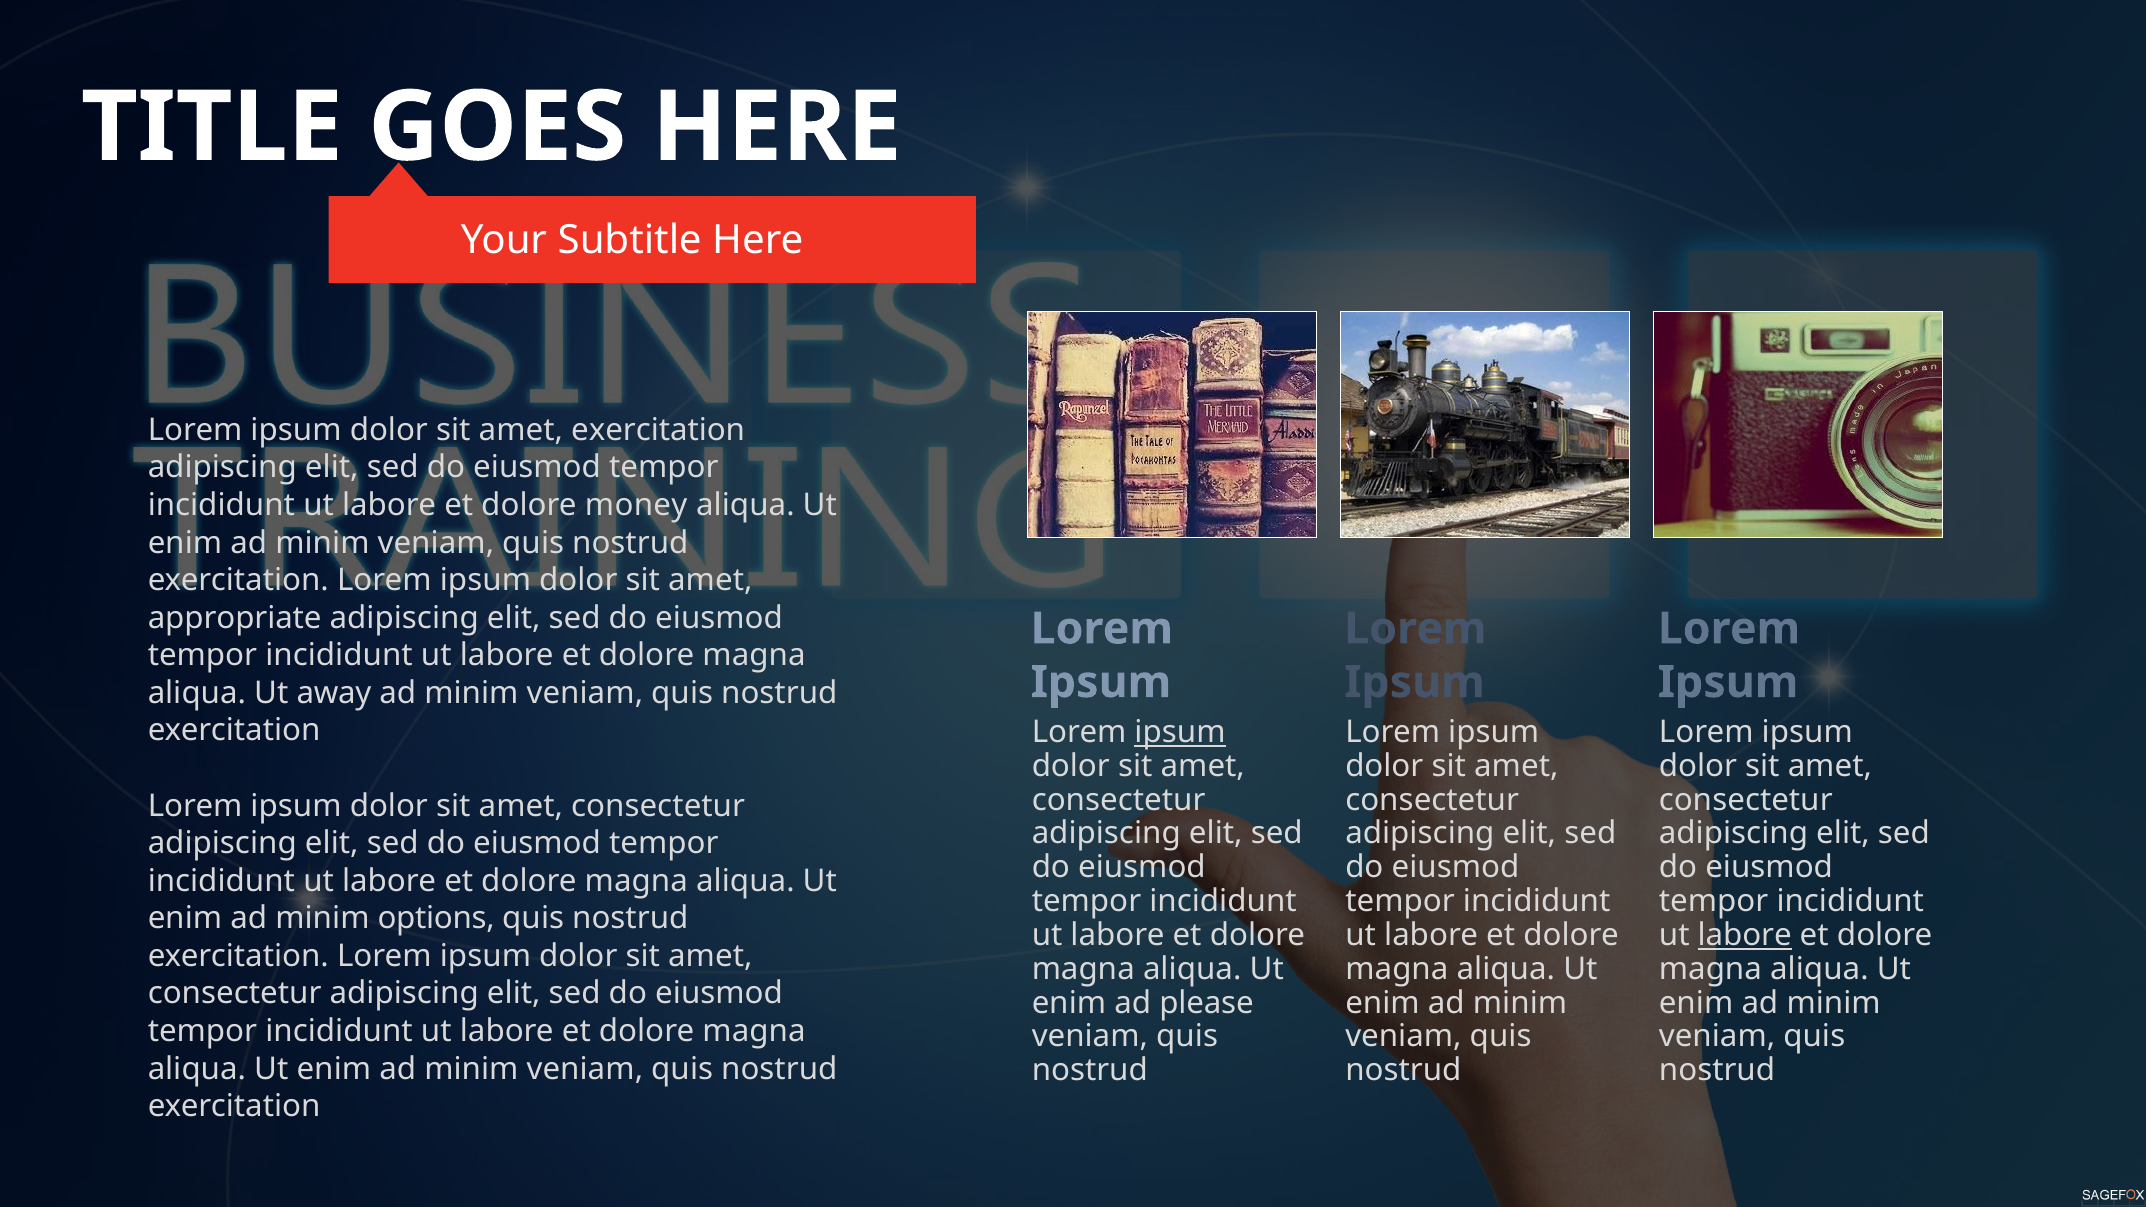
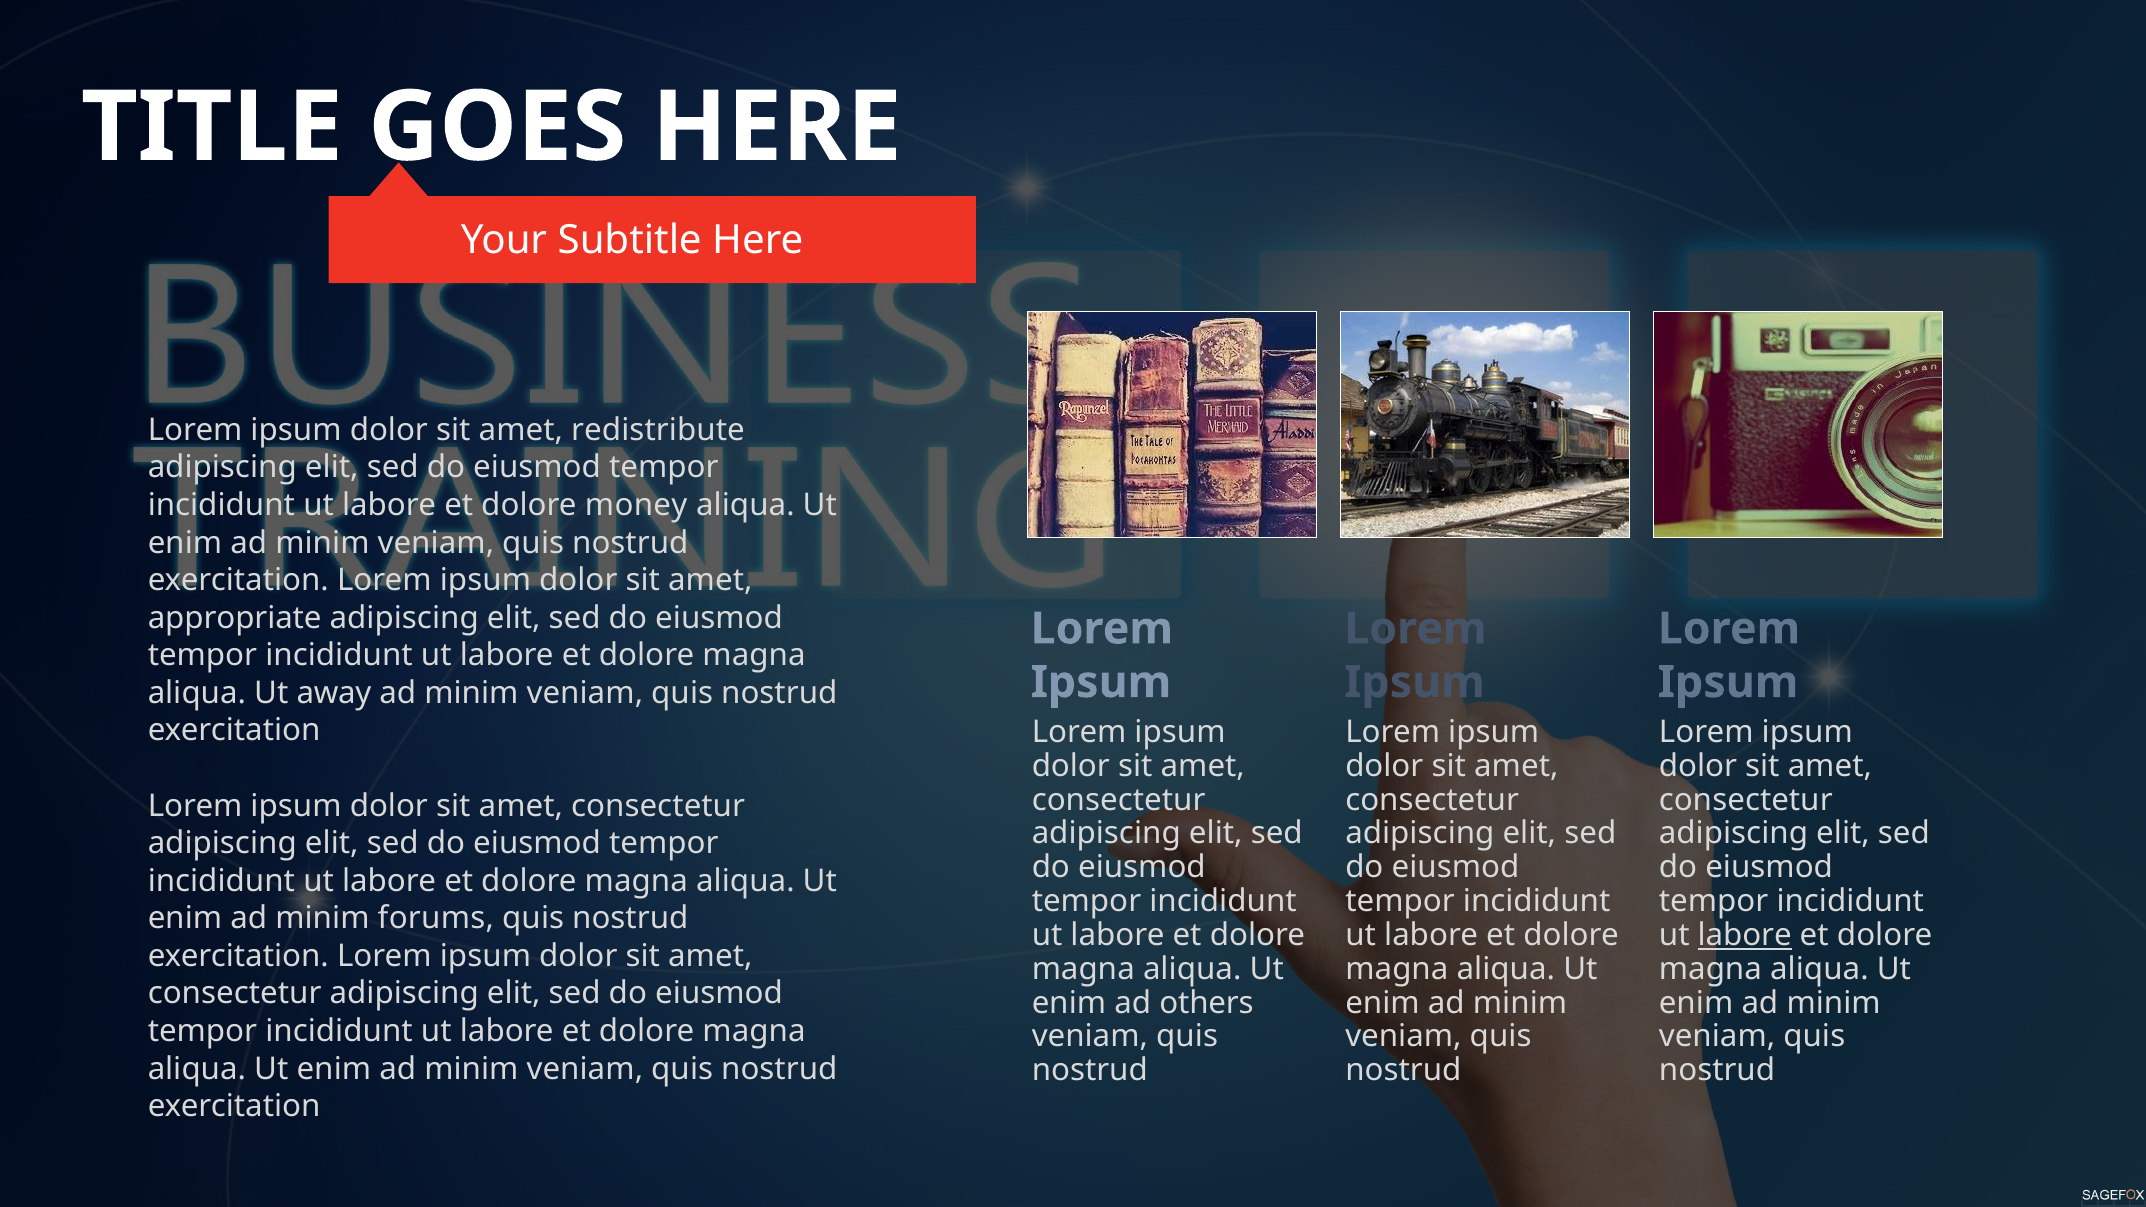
amet exercitation: exercitation -> redistribute
ipsum at (1180, 732) underline: present -> none
options: options -> forums
please: please -> others
